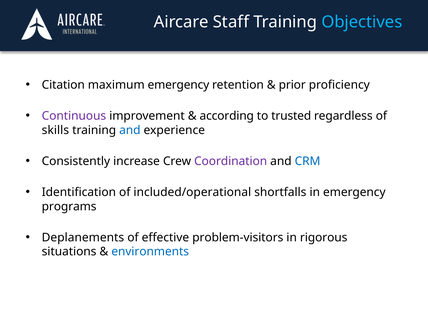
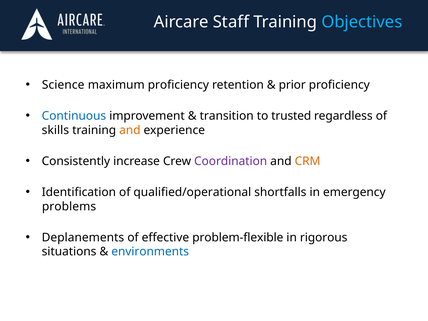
Citation: Citation -> Science
maximum emergency: emergency -> proficiency
Continuous colour: purple -> blue
according: according -> transition
and at (130, 130) colour: blue -> orange
CRM colour: blue -> orange
included/operational: included/operational -> qualified/operational
programs: programs -> problems
problem-visitors: problem-visitors -> problem-flexible
